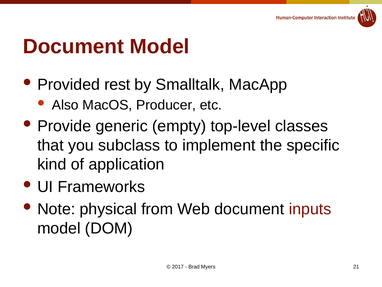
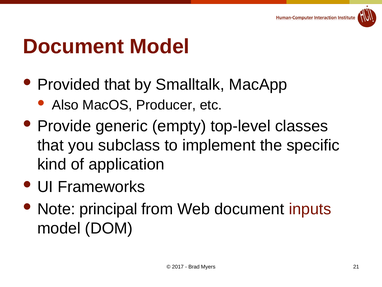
Provided rest: rest -> that
physical: physical -> principal
